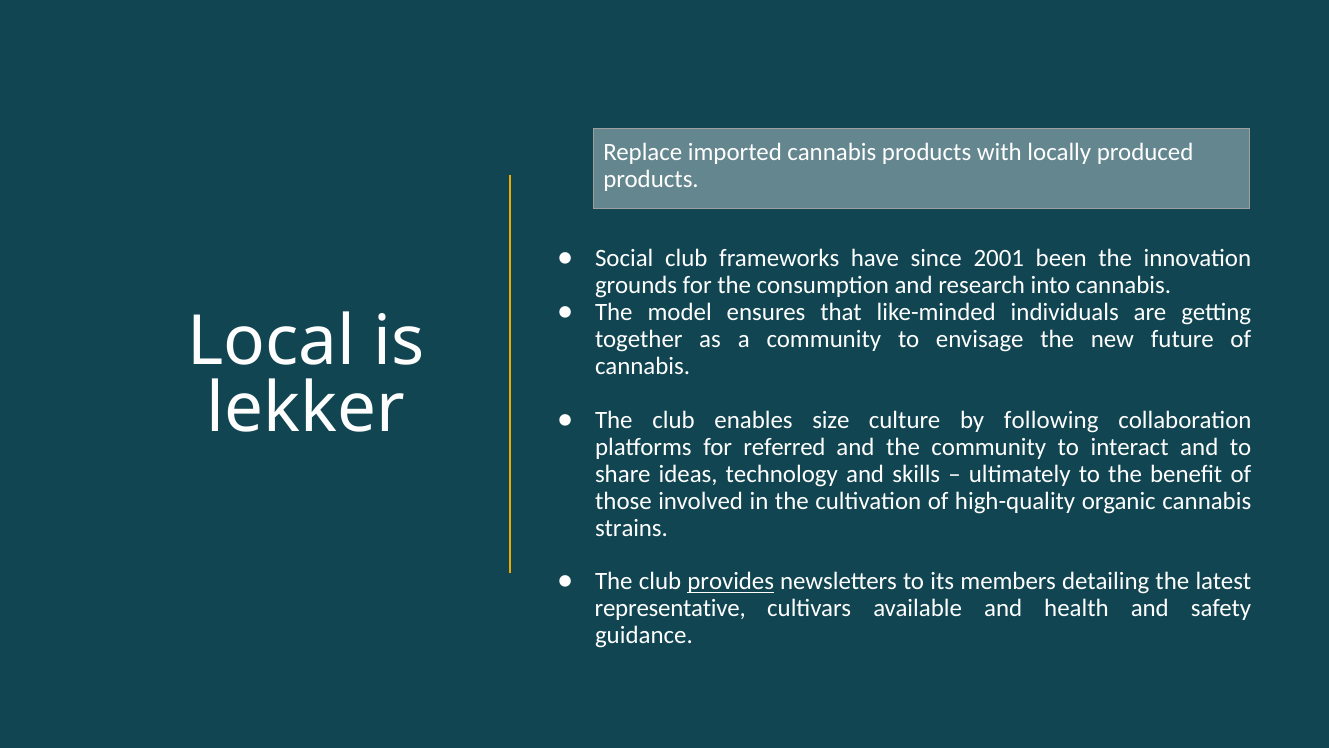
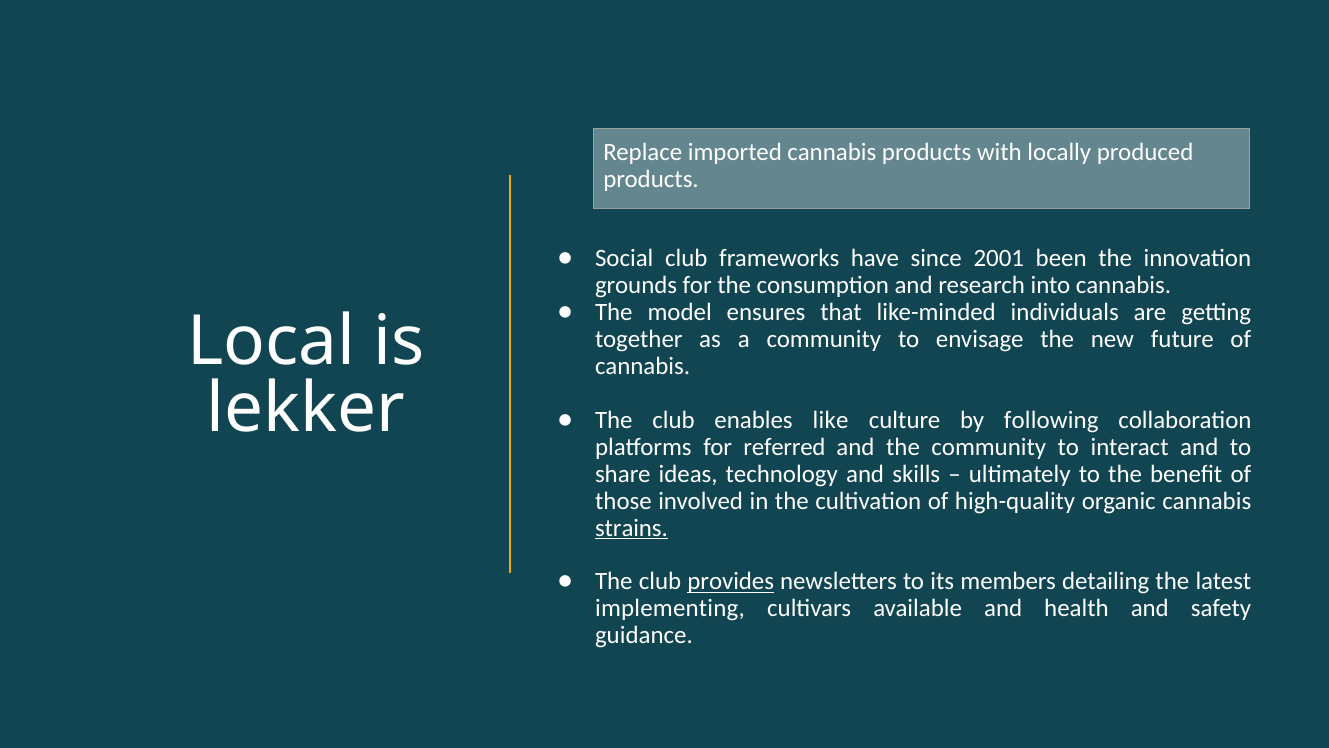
size: size -> like
strains underline: none -> present
representative: representative -> implementing
